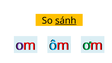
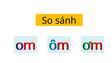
sánh underline: present -> none
